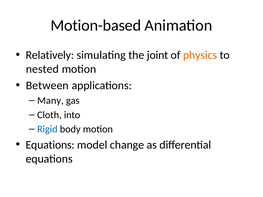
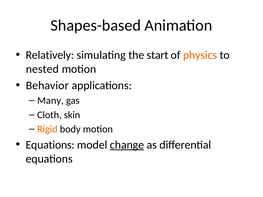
Motion-based: Motion-based -> Shapes-based
joint: joint -> start
Between: Between -> Behavior
into: into -> skin
Rigid colour: blue -> orange
change underline: none -> present
